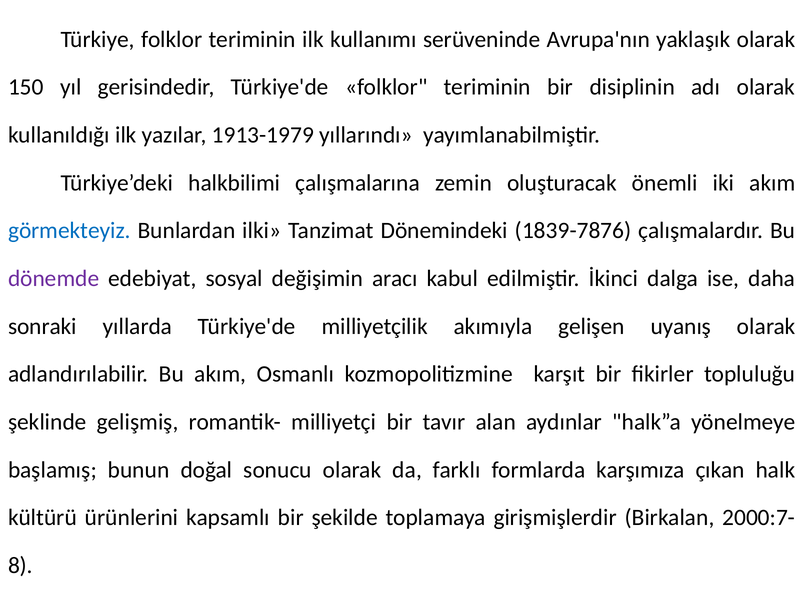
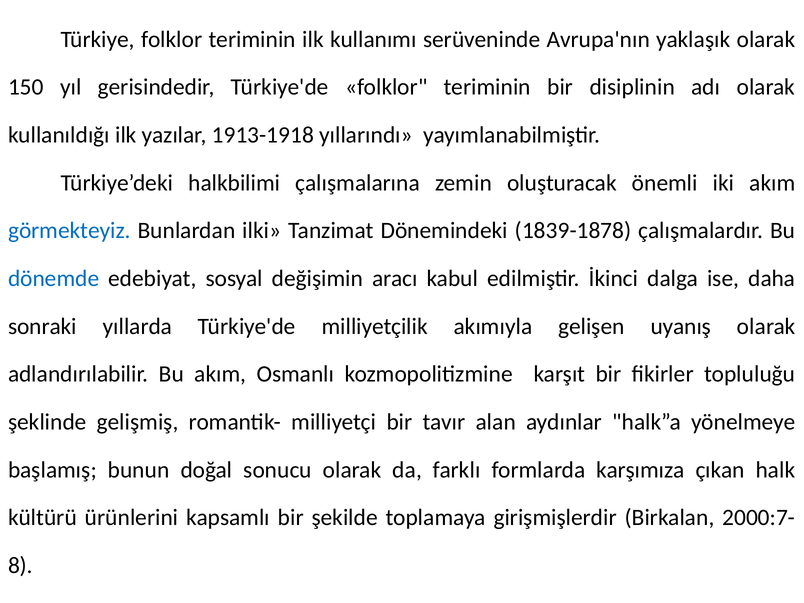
1913-1979: 1913-1979 -> 1913-1918
1839-7876: 1839-7876 -> 1839-1878
dönemde colour: purple -> blue
